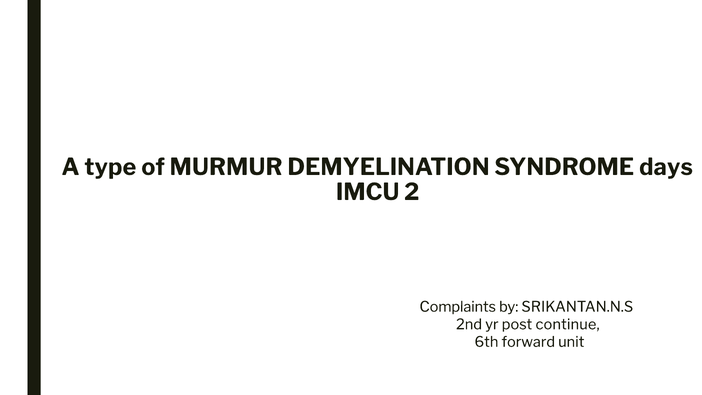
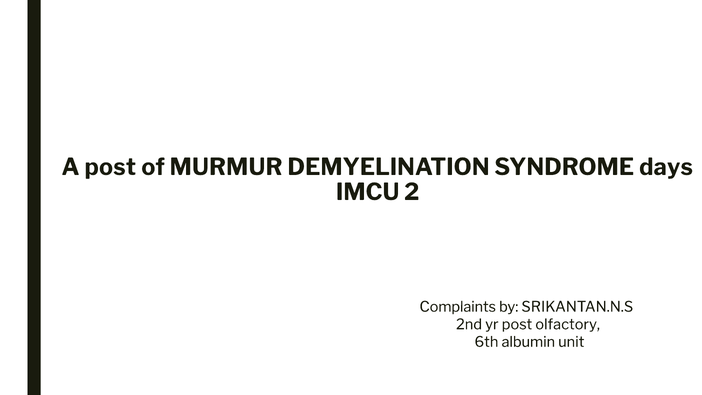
A type: type -> post
continue: continue -> olfactory
forward: forward -> albumin
